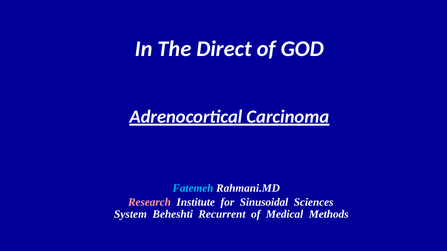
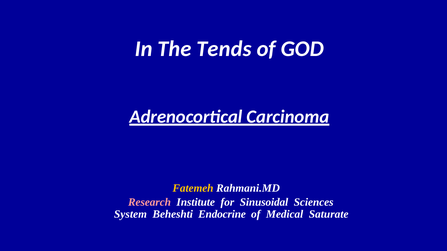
Direct: Direct -> Tends
Fatemeh colour: light blue -> yellow
Recurrent: Recurrent -> Endocrine
Methods: Methods -> Saturate
